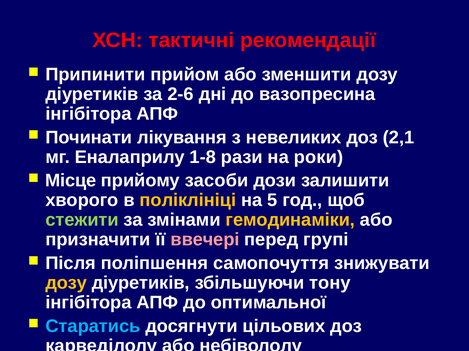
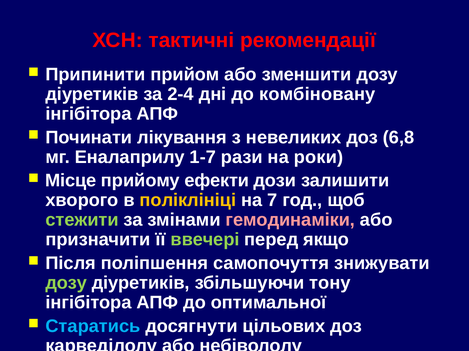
2-6: 2-6 -> 2-4
вазопресина: вазопресина -> комбіновану
2,1: 2,1 -> 6,8
1-8: 1-8 -> 1-7
засоби: засоби -> ефекти
5: 5 -> 7
гемодинаміки colour: yellow -> pink
ввечері colour: pink -> light green
групі: групі -> якщо
дозу at (66, 283) colour: yellow -> light green
